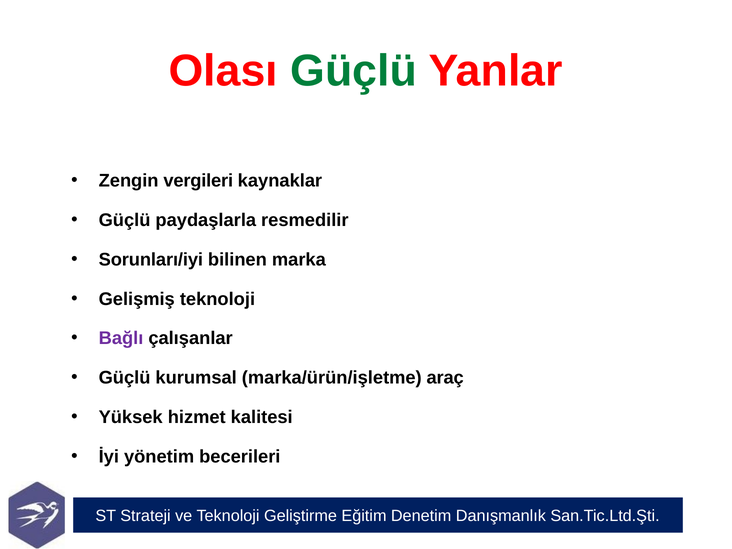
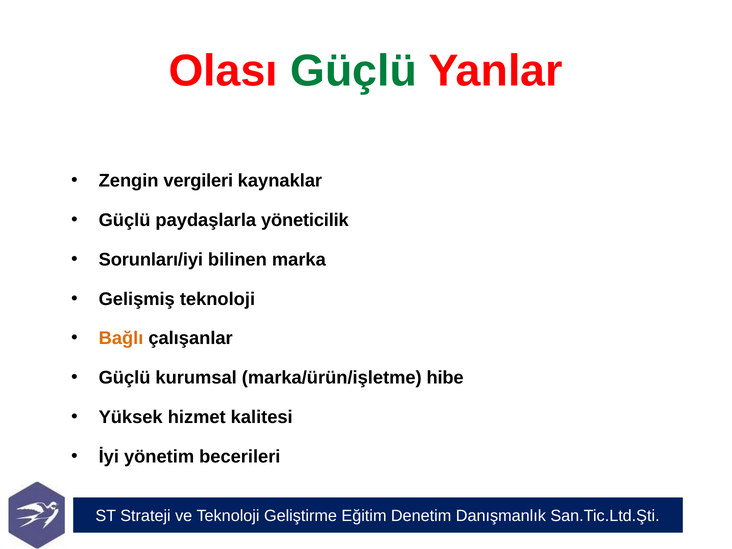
resmedilir: resmedilir -> yöneticilik
Bağlı colour: purple -> orange
araç: araç -> hibe
